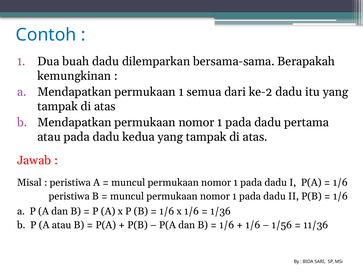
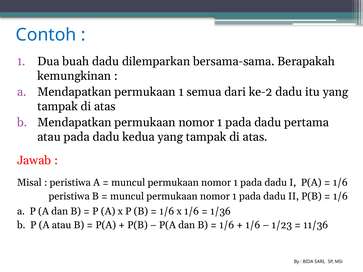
1/56: 1/56 -> 1/23
